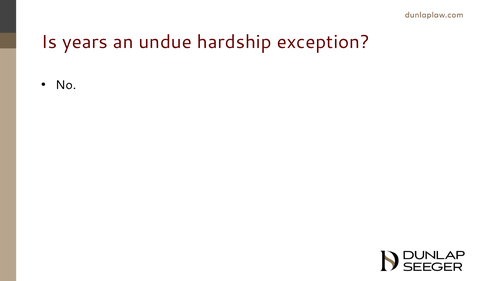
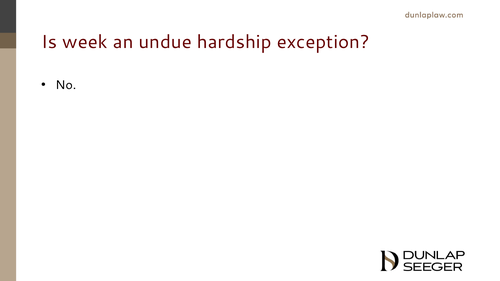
years: years -> week
